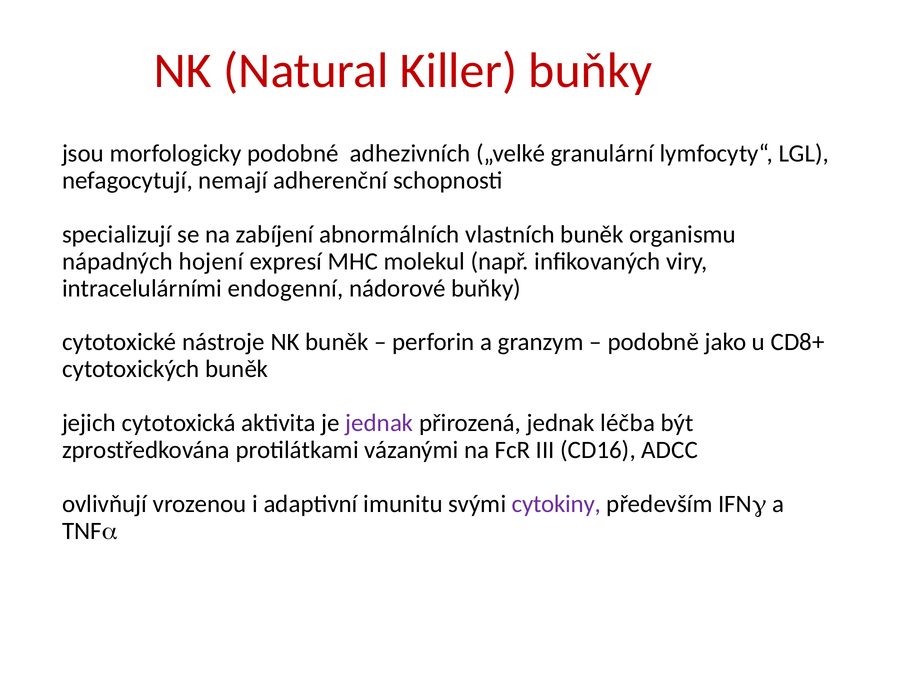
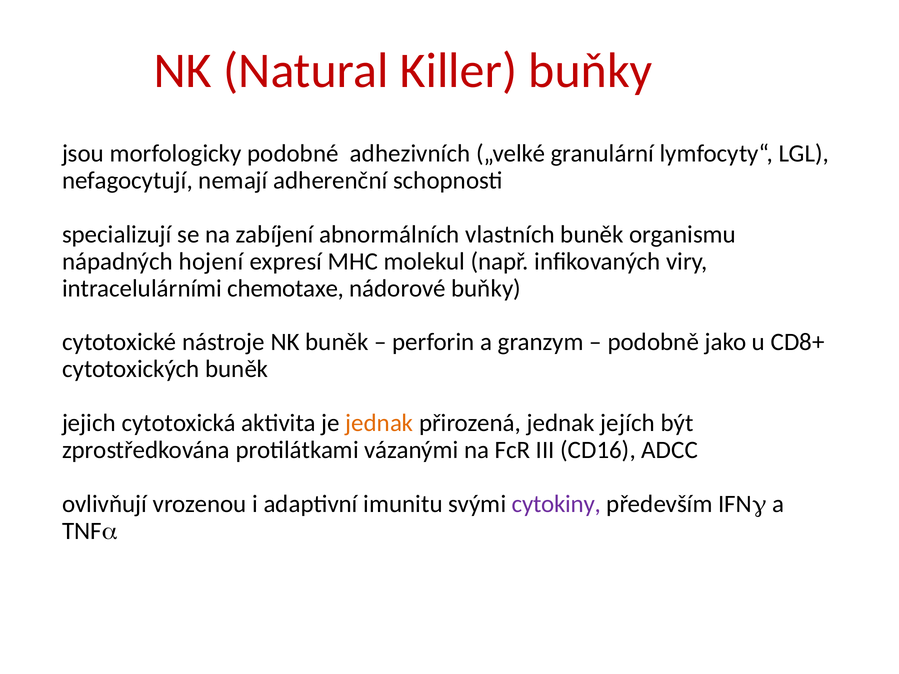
endogenní: endogenní -> chemotaxe
jednak at (379, 423) colour: purple -> orange
léčba: léčba -> jejích
